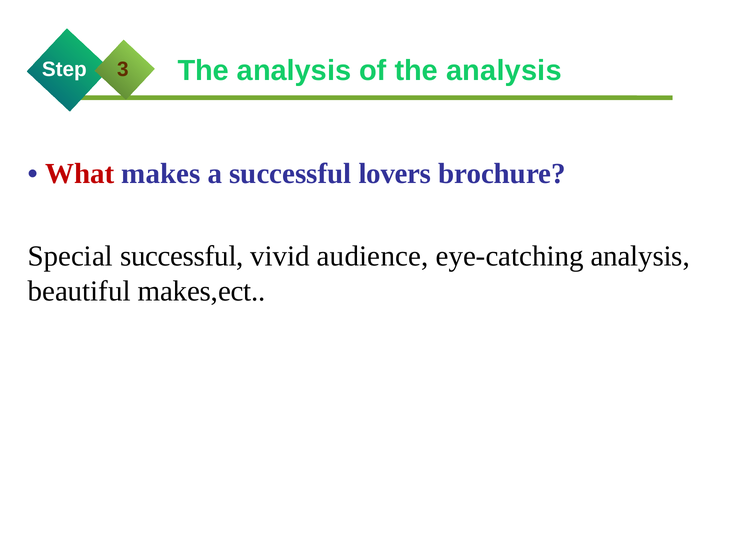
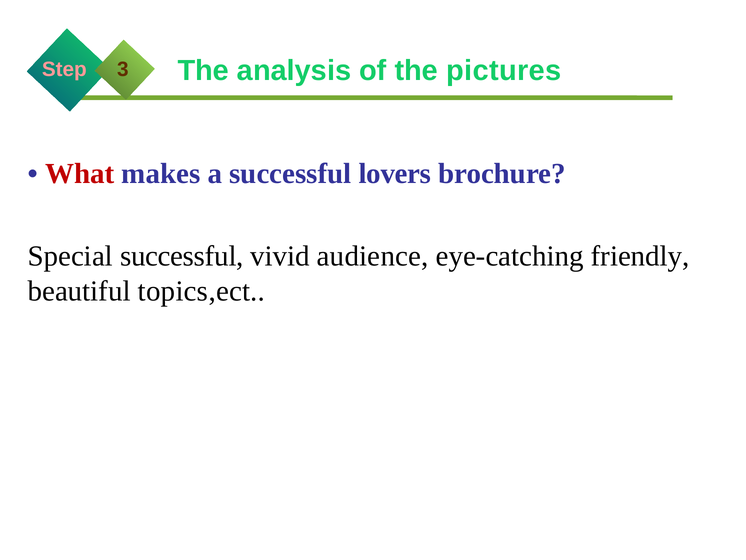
of the analysis: analysis -> pictures
Step colour: white -> pink
eye-catching analysis: analysis -> friendly
makes,ect: makes,ect -> topics,ect
